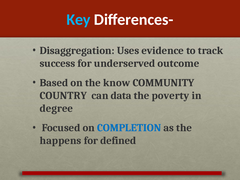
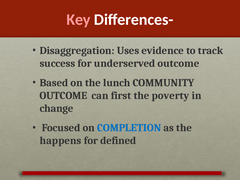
Key colour: light blue -> pink
know: know -> lunch
COUNTRY at (63, 96): COUNTRY -> OUTCOME
data: data -> first
degree: degree -> change
